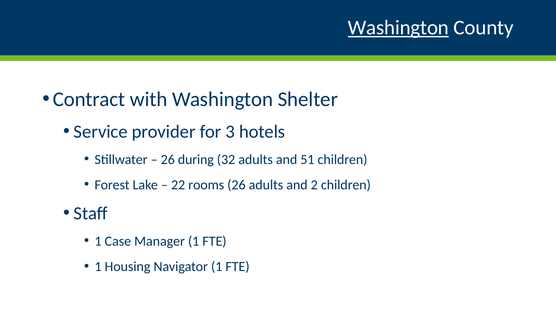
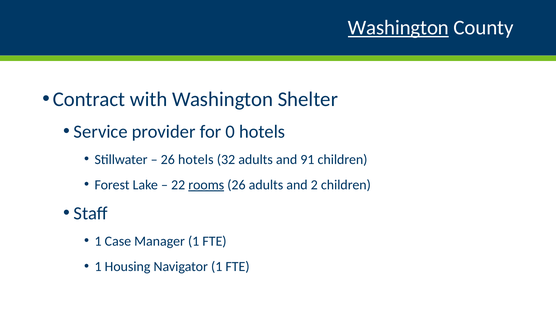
3: 3 -> 0
26 during: during -> hotels
51: 51 -> 91
rooms underline: none -> present
